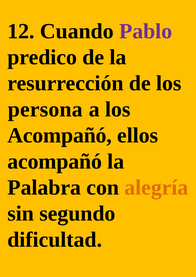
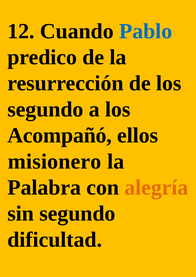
Pablo colour: purple -> blue
persona at (45, 109): persona -> segundo
acompañó at (55, 162): acompañó -> misionero
